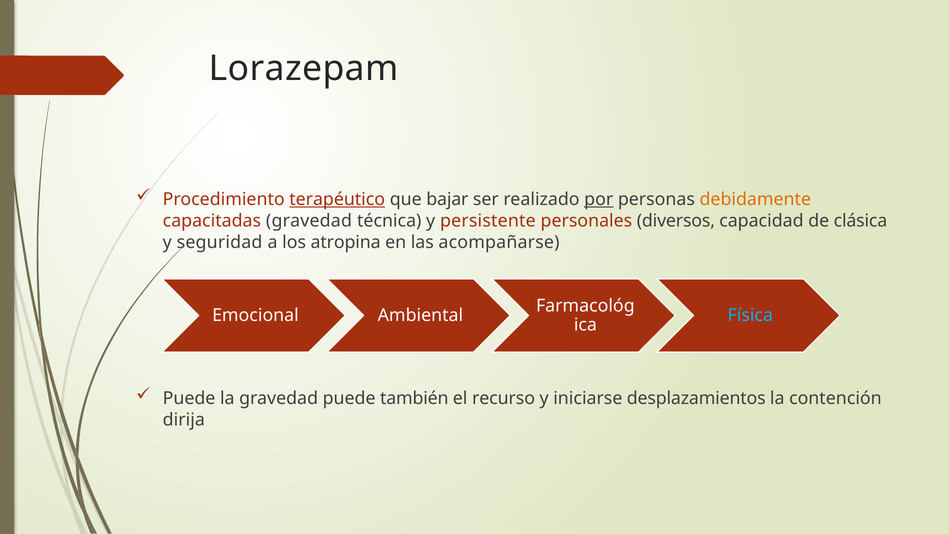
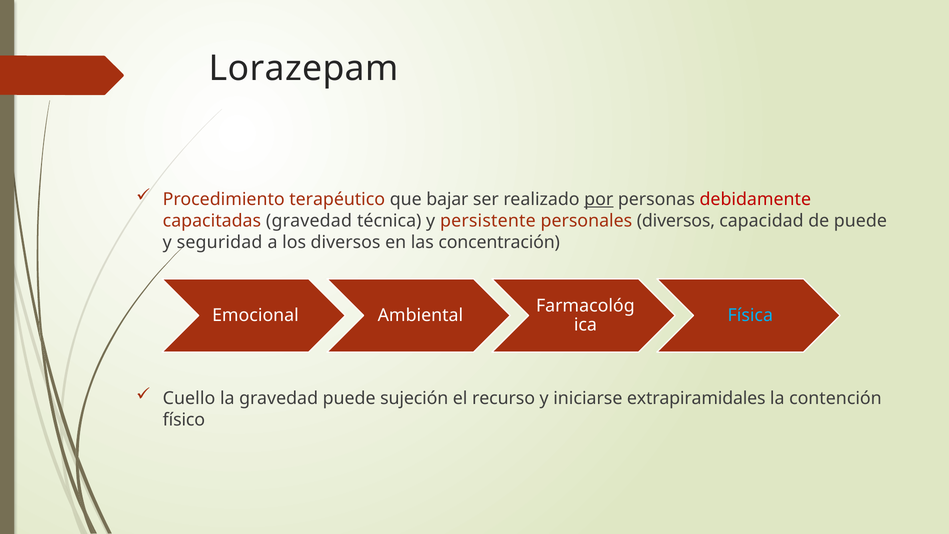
terapéutico underline: present -> none
debidamente colour: orange -> red
de clásica: clásica -> puede
los atropina: atropina -> diversos
acompañarse: acompañarse -> concentración
Puede at (189, 398): Puede -> Cuello
también: también -> sujeción
desplazamientos: desplazamientos -> extrapiramidales
dirija: dirija -> físico
